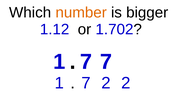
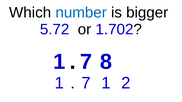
number colour: orange -> blue
1.12: 1.12 -> 5.72
7 at (106, 62): 7 -> 8
7 2: 2 -> 1
